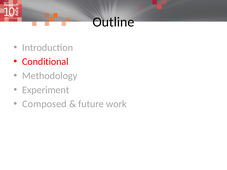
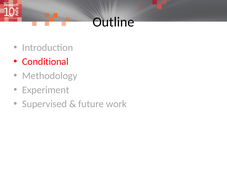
Composed: Composed -> Supervised
